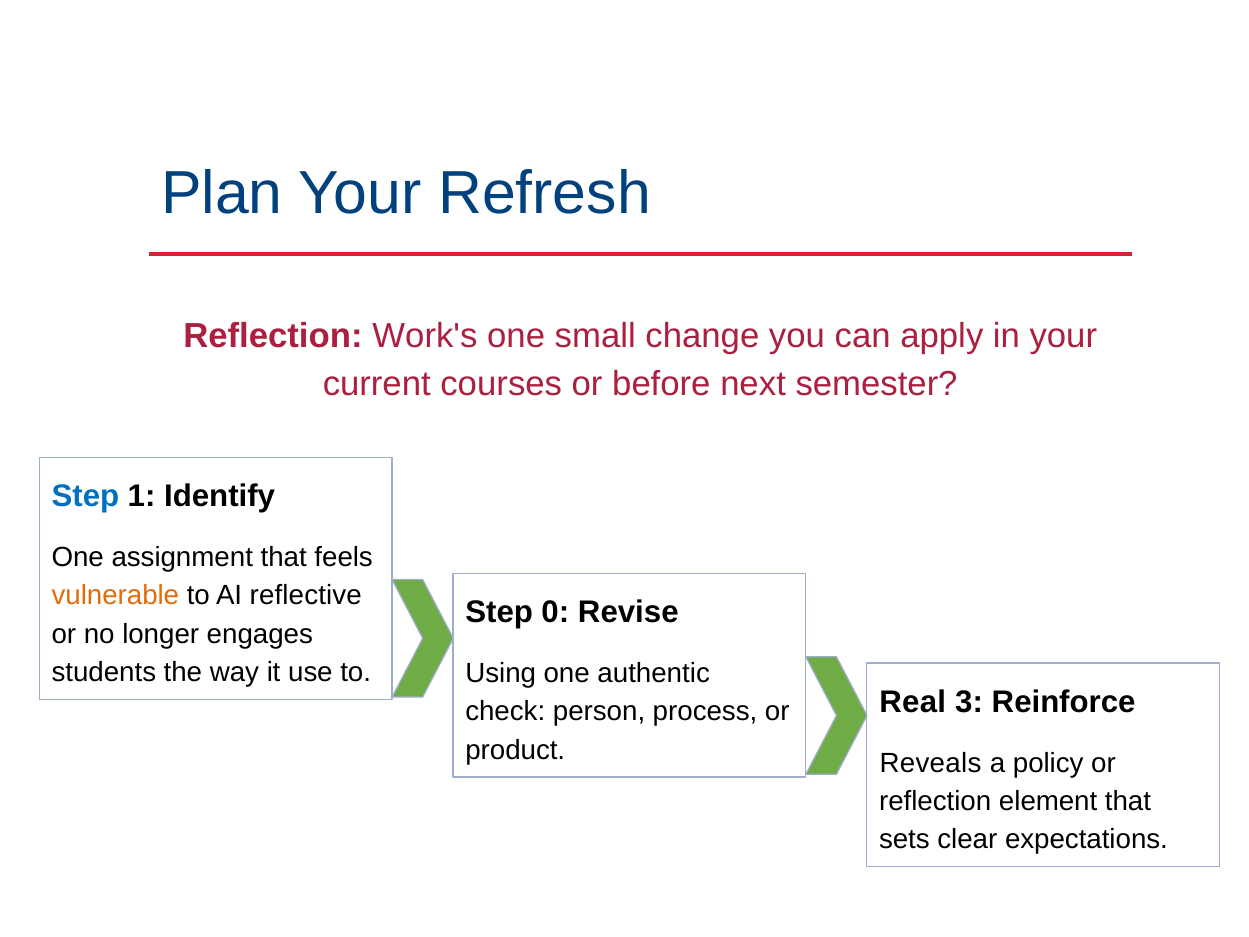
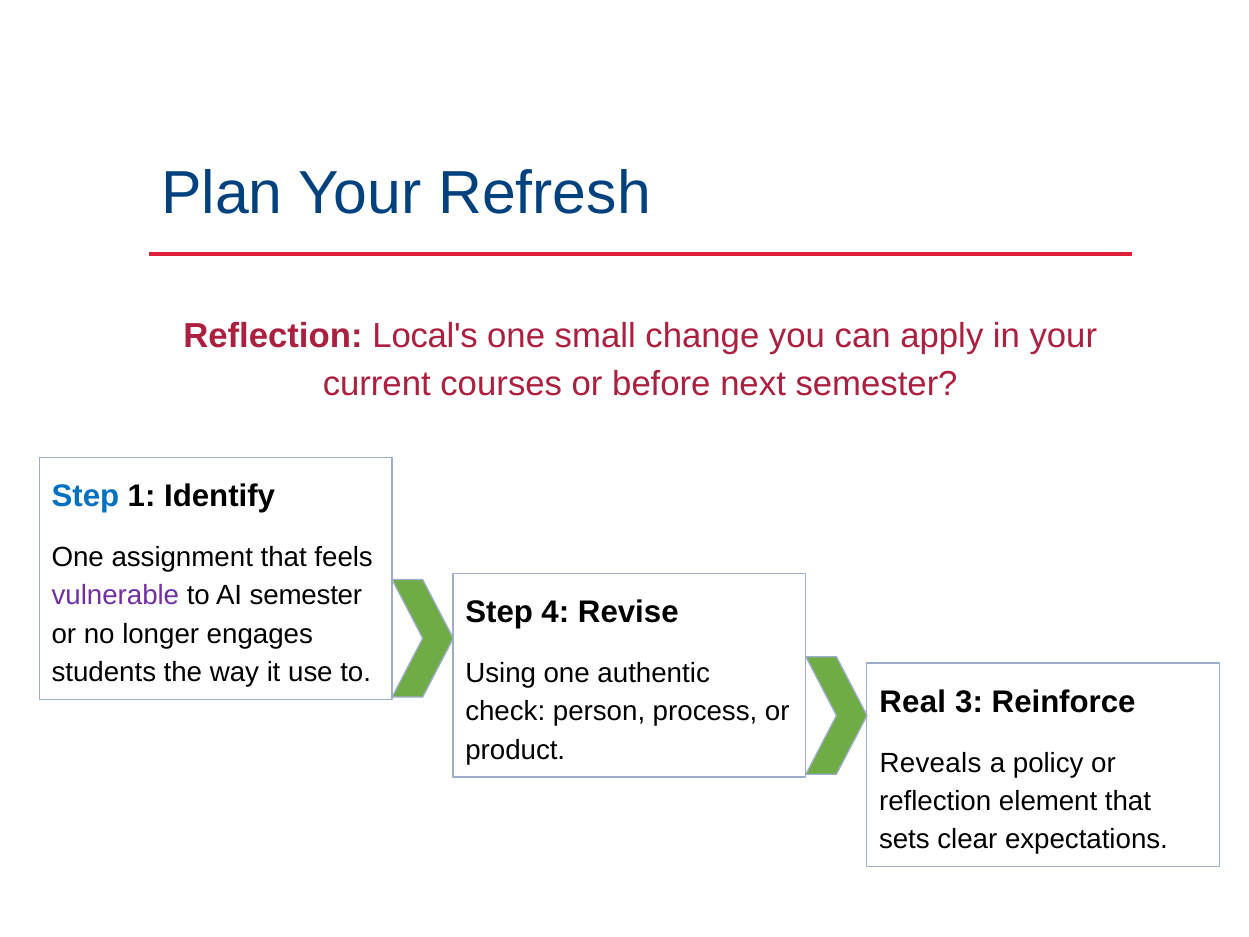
Work's: Work's -> Local's
vulnerable colour: orange -> purple
AI reflective: reflective -> semester
0: 0 -> 4
